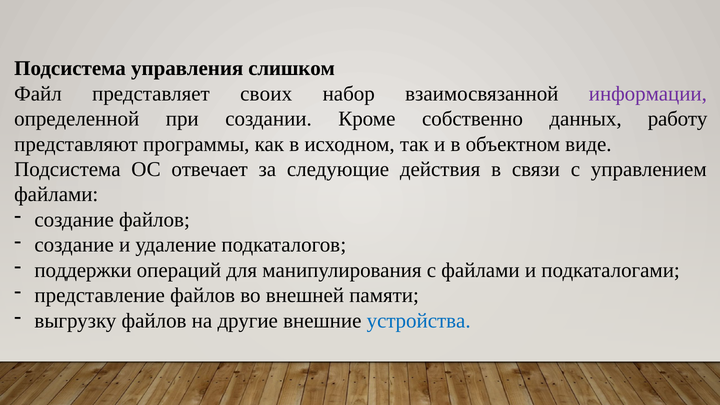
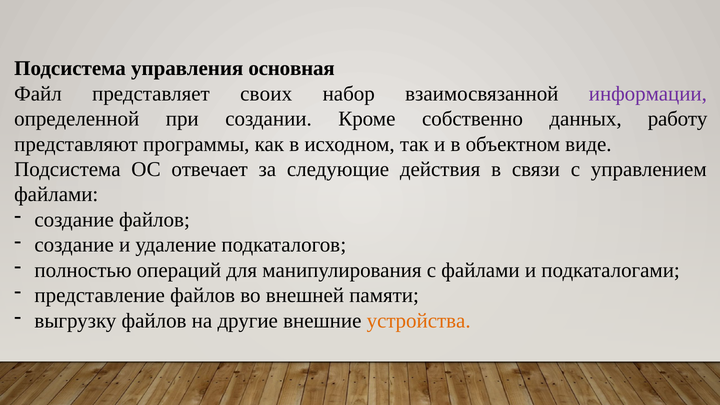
слишком: слишком -> основная
поддержки: поддержки -> полностью
устройства colour: blue -> orange
